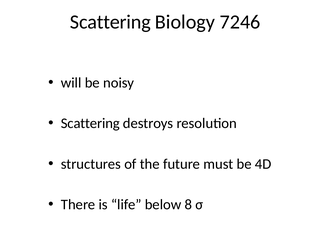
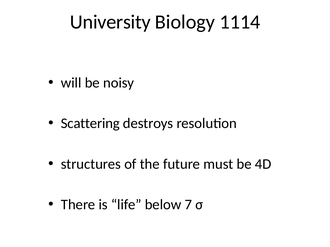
Scattering at (110, 22): Scattering -> University
7246: 7246 -> 1114
8: 8 -> 7
